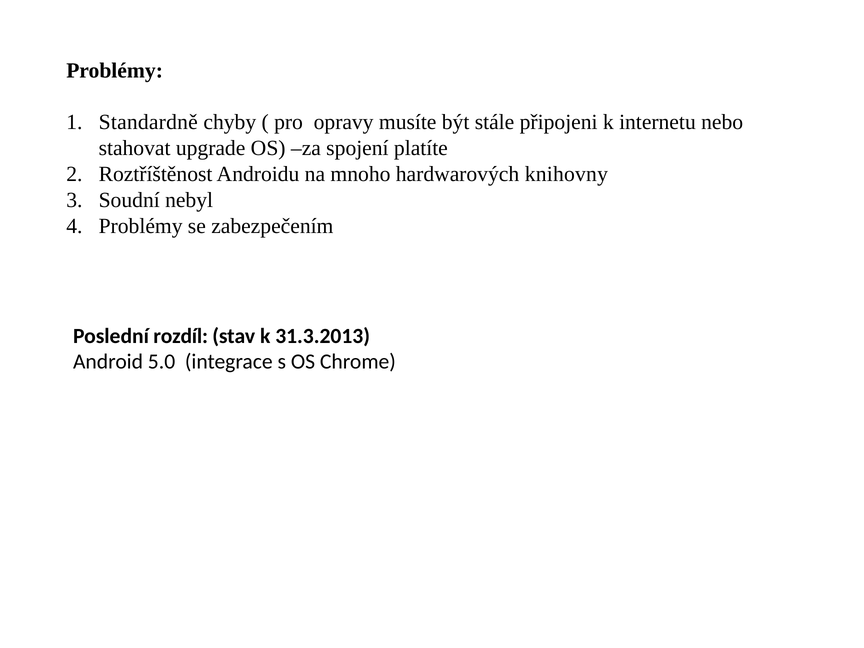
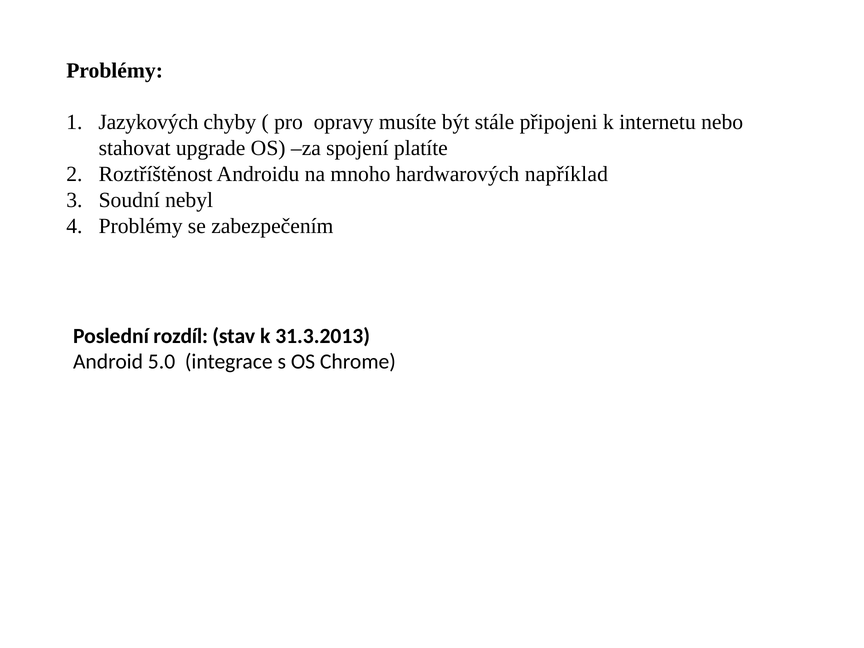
Standardně: Standardně -> Jazykových
knihovny: knihovny -> například
